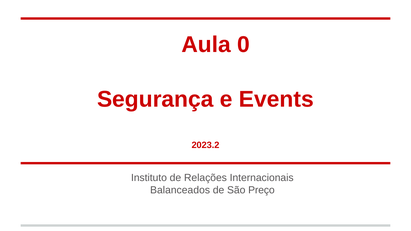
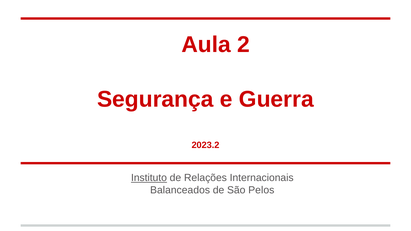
0: 0 -> 2
Events: Events -> Guerra
Instituto underline: none -> present
Preço: Preço -> Pelos
